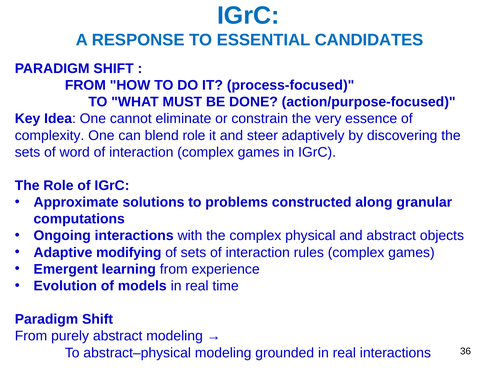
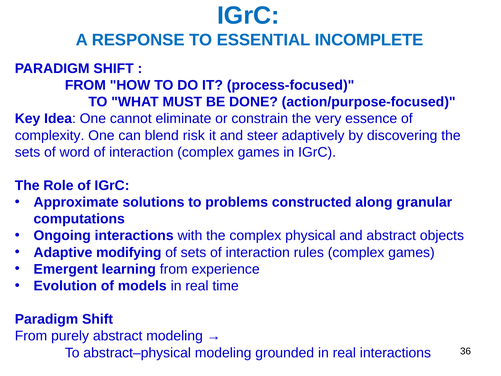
CANDIDATES: CANDIDATES -> INCOMPLETE
blend role: role -> risk
